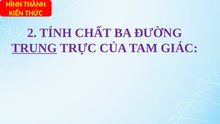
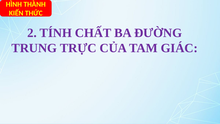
TRUNG underline: present -> none
